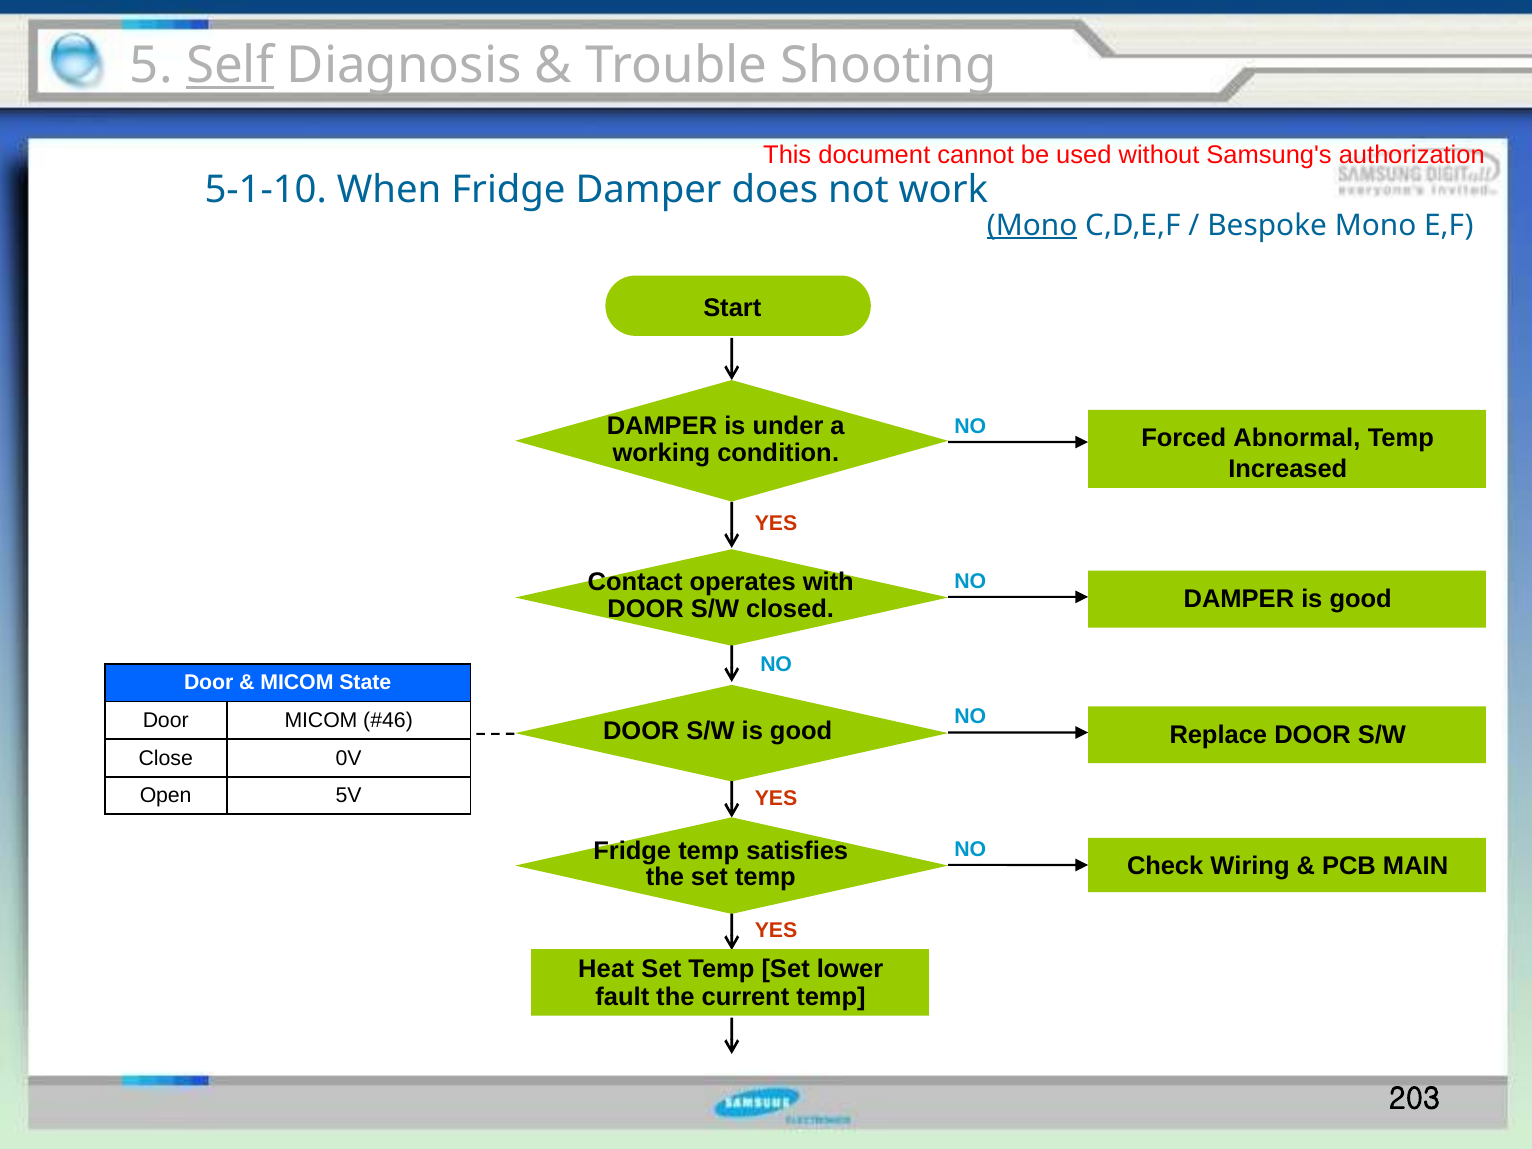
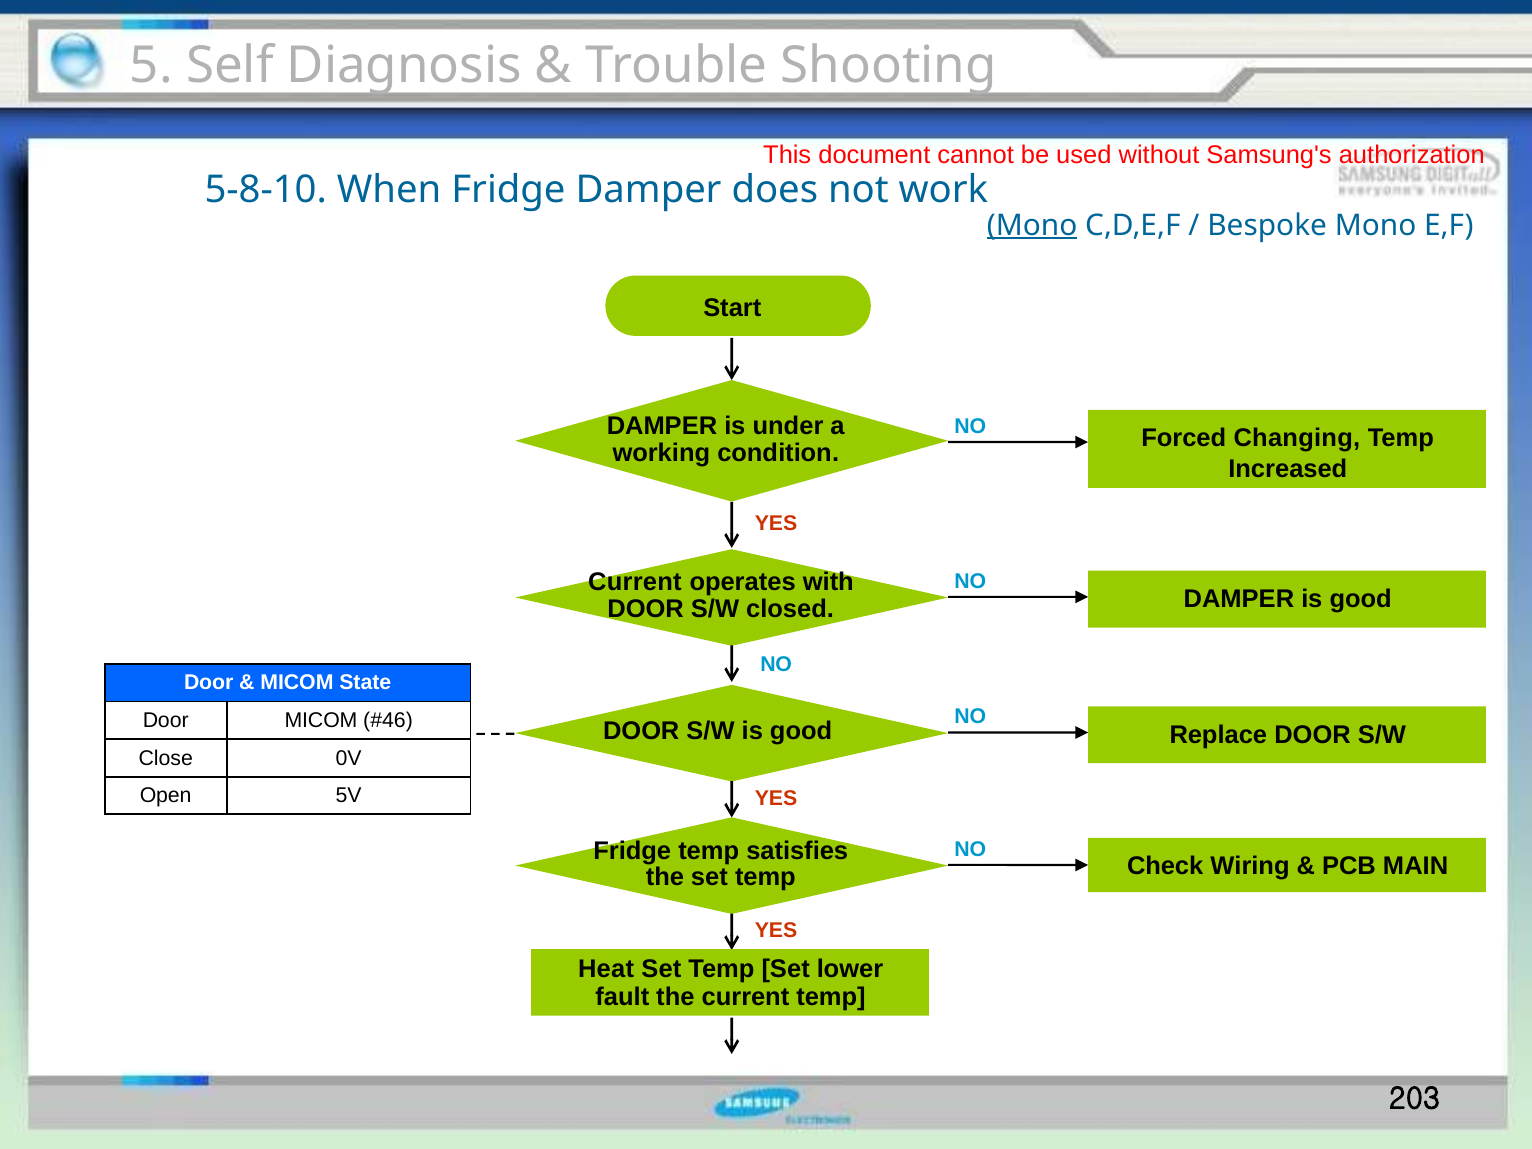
Self underline: present -> none
5-1-10: 5-1-10 -> 5-8-10
Abnormal: Abnormal -> Changing
Contact at (635, 582): Contact -> Current
